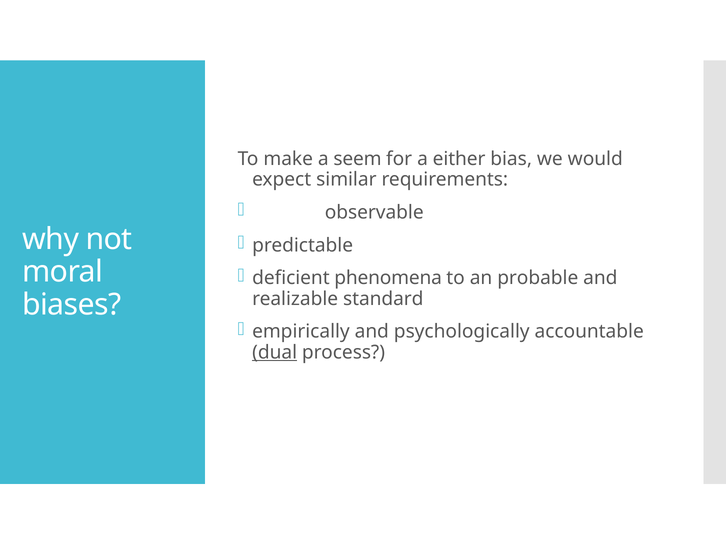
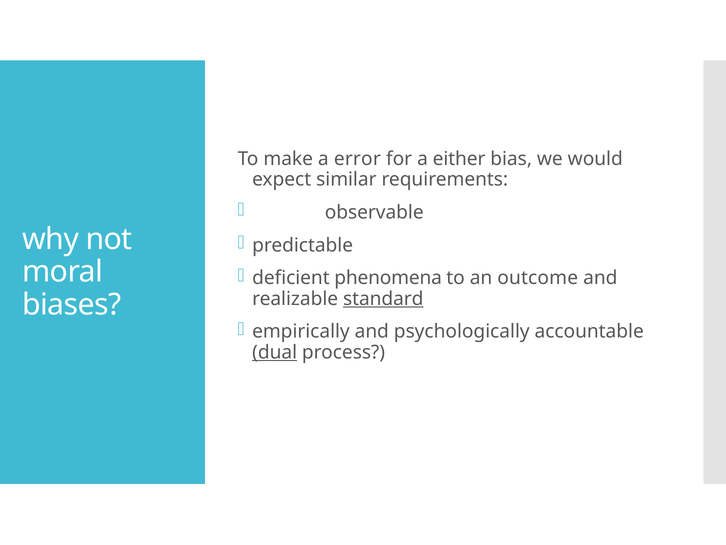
seem: seem -> error
probable: probable -> outcome
standard underline: none -> present
